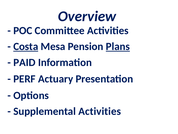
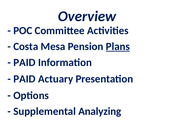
Costa underline: present -> none
PERF at (24, 79): PERF -> PAID
Supplemental Activities: Activities -> Analyzing
